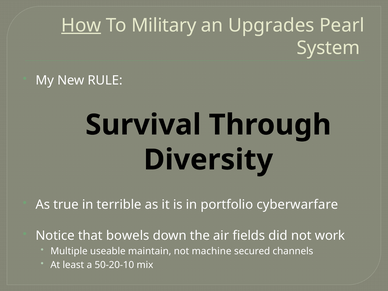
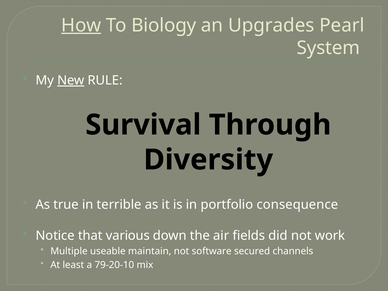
Military: Military -> Biology
New underline: none -> present
cyberwarfare: cyberwarfare -> consequence
bowels: bowels -> various
machine: machine -> software
50-20-10: 50-20-10 -> 79-20-10
